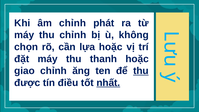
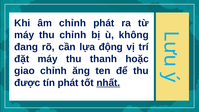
chọn: chọn -> đang
lựa hoặc: hoặc -> động
thu at (141, 71) underline: present -> none
tín điều: điều -> phát
